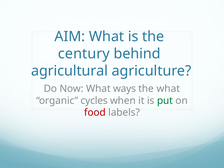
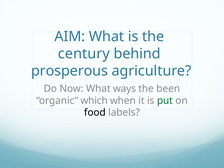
agricultural: agricultural -> prosperous
the what: what -> been
cycles: cycles -> which
food colour: red -> black
